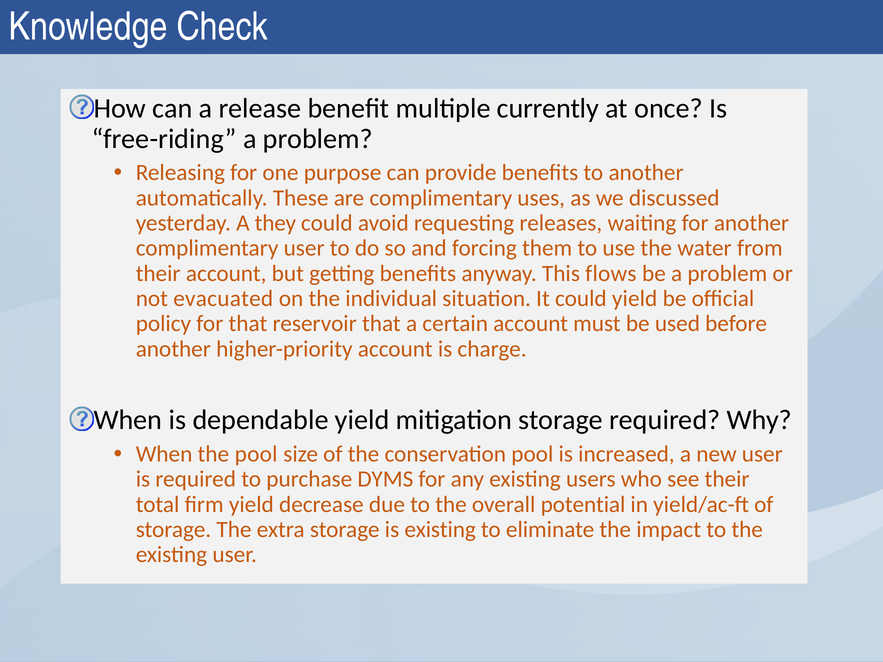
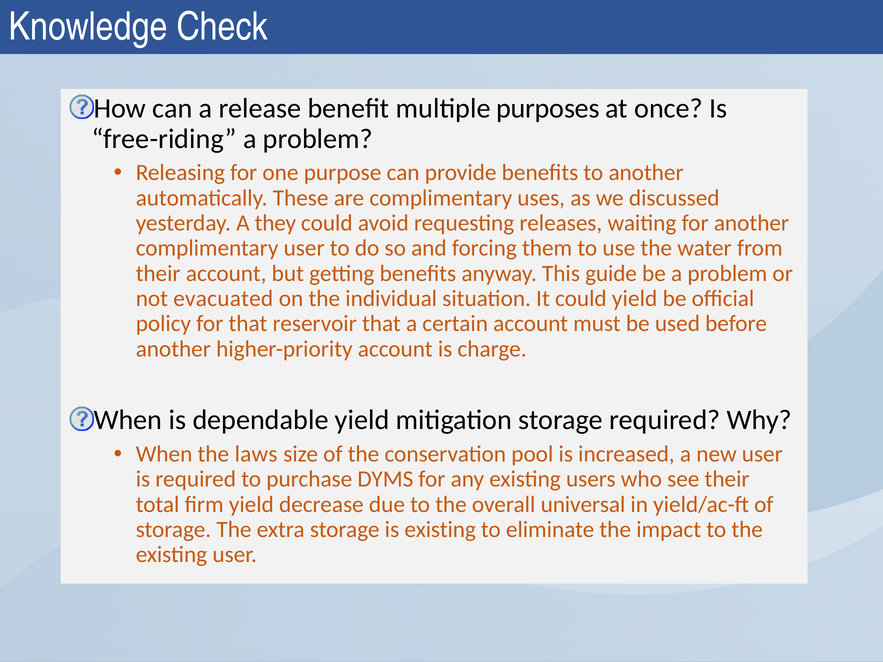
currently: currently -> purposes
flows: flows -> guide
the pool: pool -> laws
potential: potential -> universal
